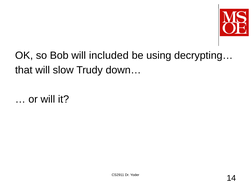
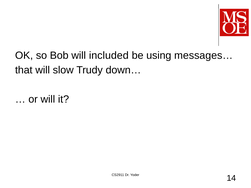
decrypting…: decrypting… -> messages…
